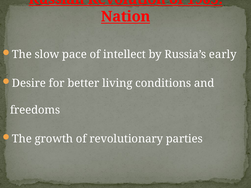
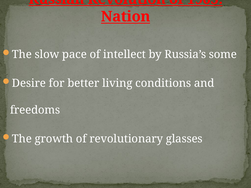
early: early -> some
parties: parties -> glasses
